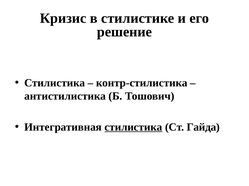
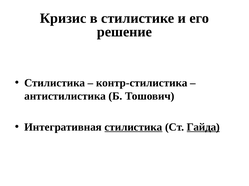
Гайда underline: none -> present
